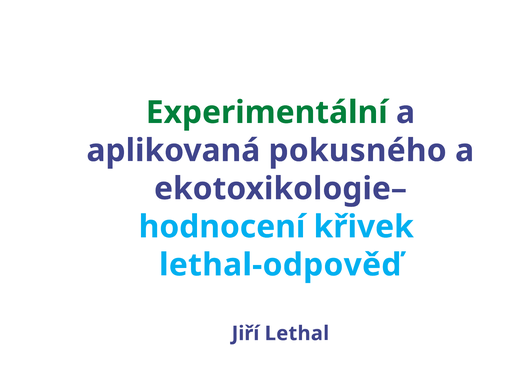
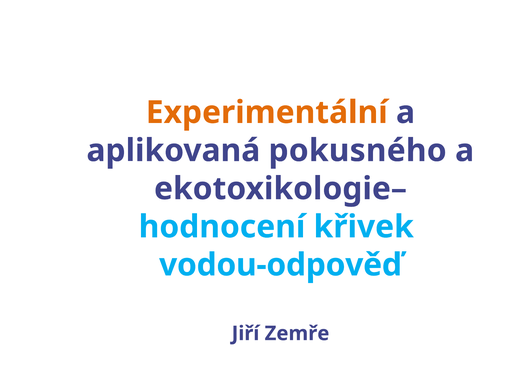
Experimentální colour: green -> orange
lethal-odpověď: lethal-odpověď -> vodou-odpověď
Lethal: Lethal -> Zemře
